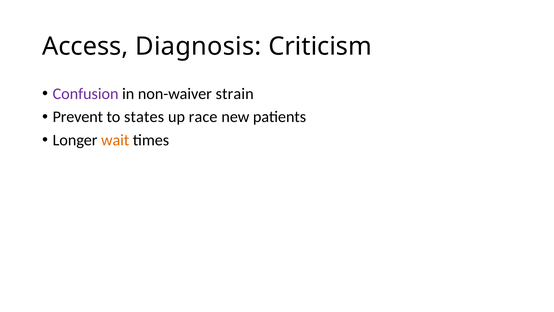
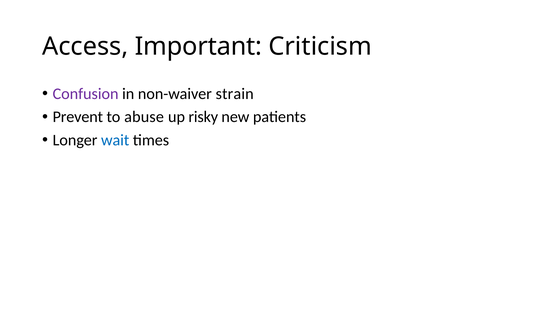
Diagnosis: Diagnosis -> Important
states: states -> abuse
race: race -> risky
wait colour: orange -> blue
